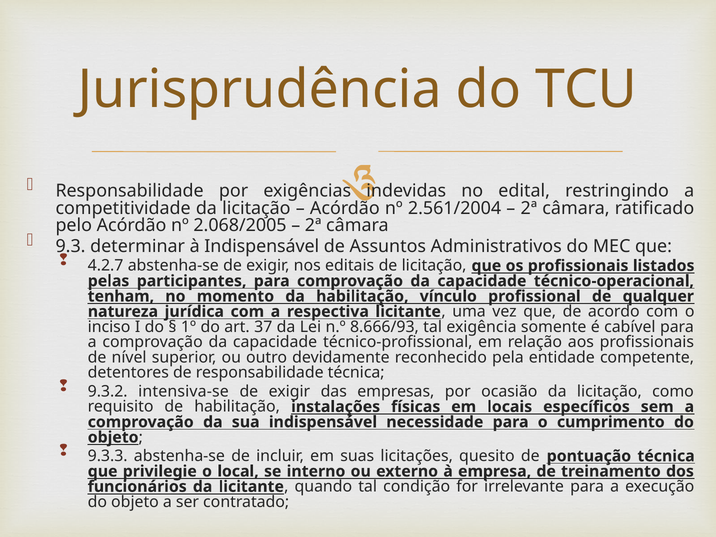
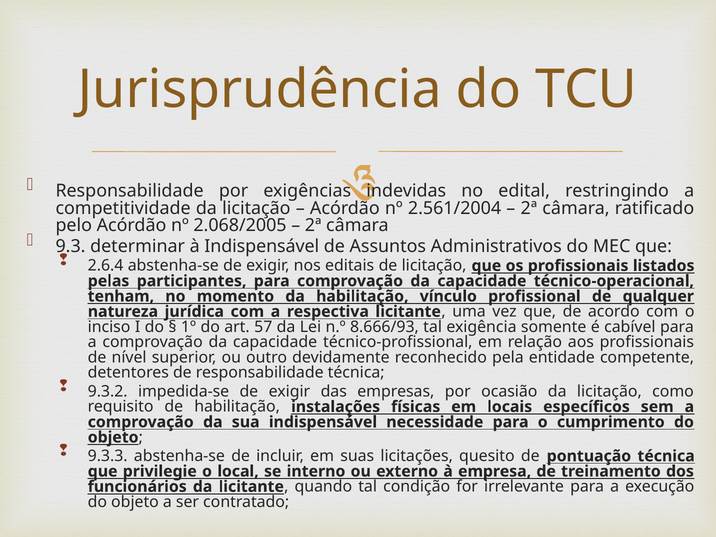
4.2.7: 4.2.7 -> 2.6.4
37: 37 -> 57
intensiva-se: intensiva-se -> impedida-se
